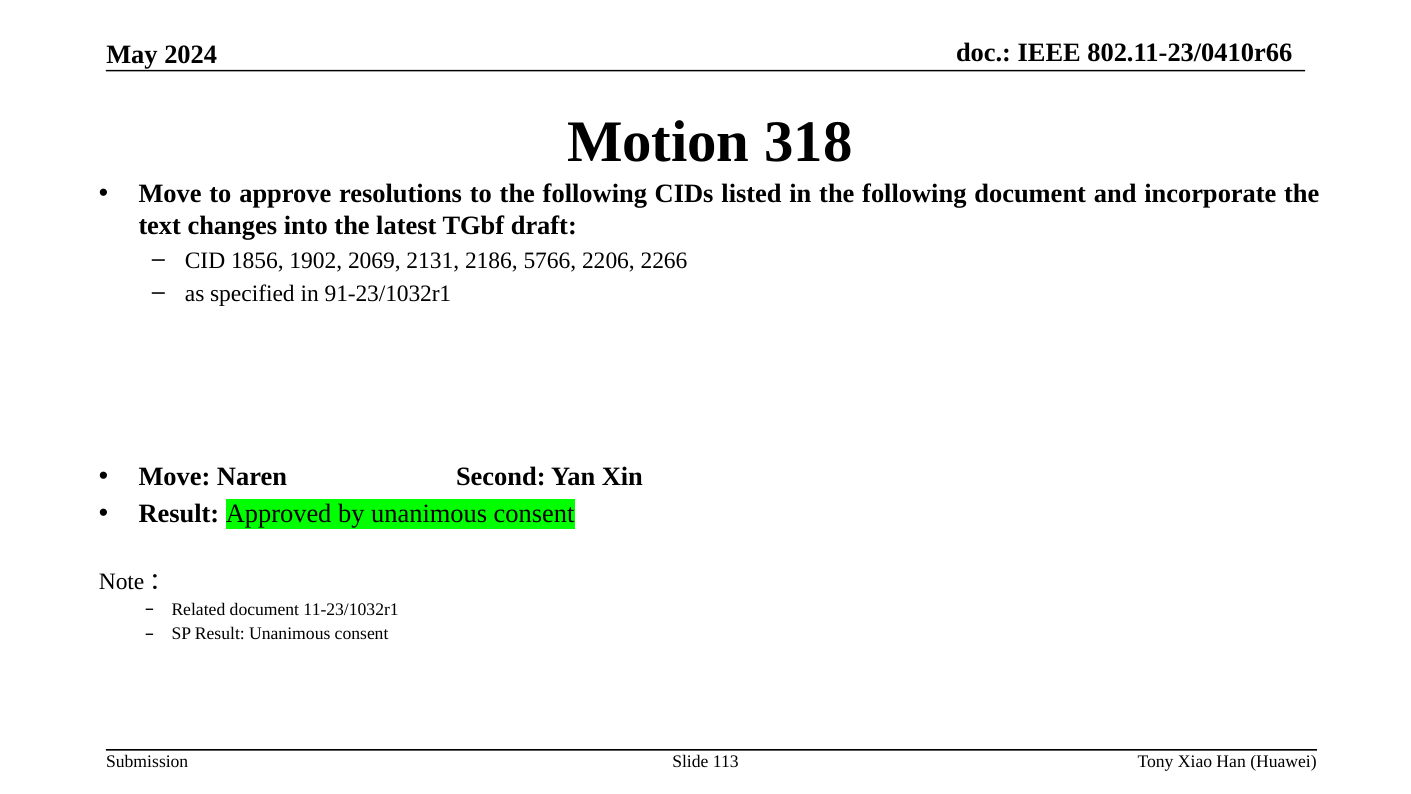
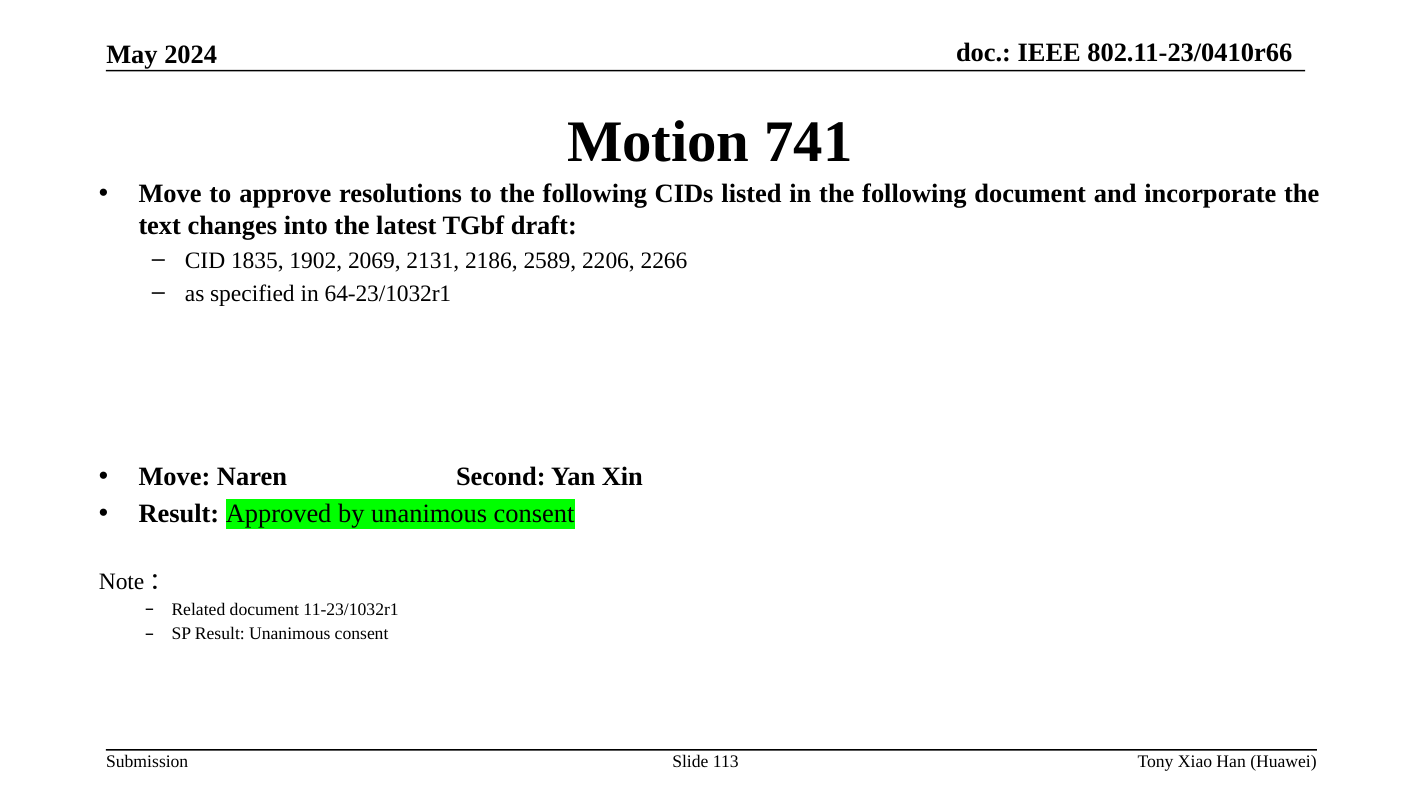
318: 318 -> 741
1856: 1856 -> 1835
5766: 5766 -> 2589
91-23/1032r1: 91-23/1032r1 -> 64-23/1032r1
